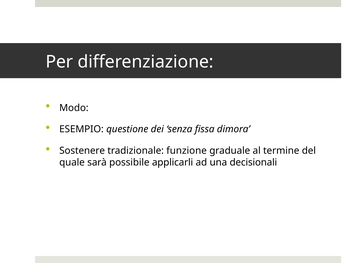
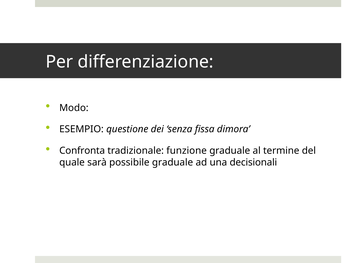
Sostenere: Sostenere -> Confronta
possibile applicarli: applicarli -> graduale
